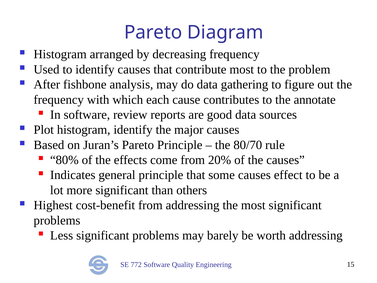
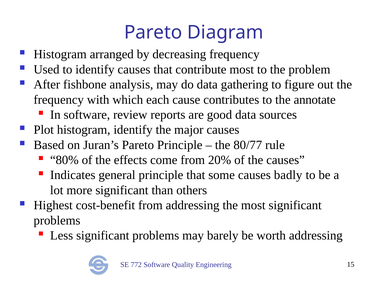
80/70: 80/70 -> 80/77
effect: effect -> badly
